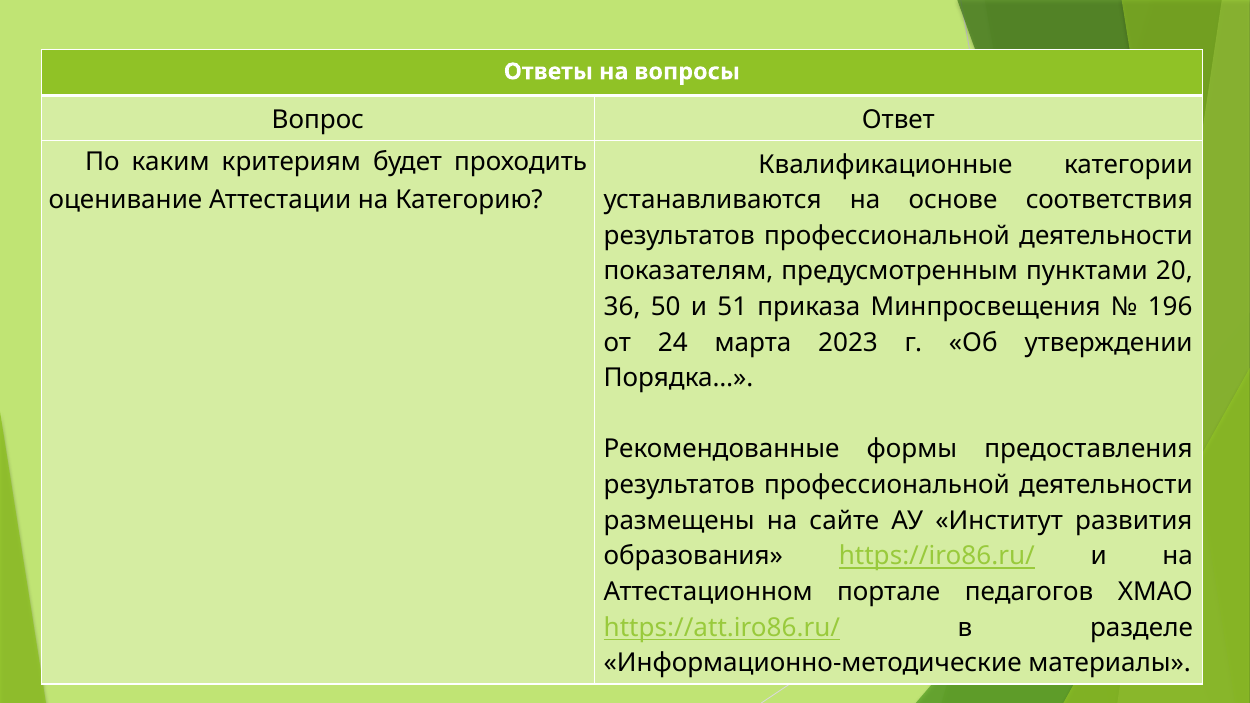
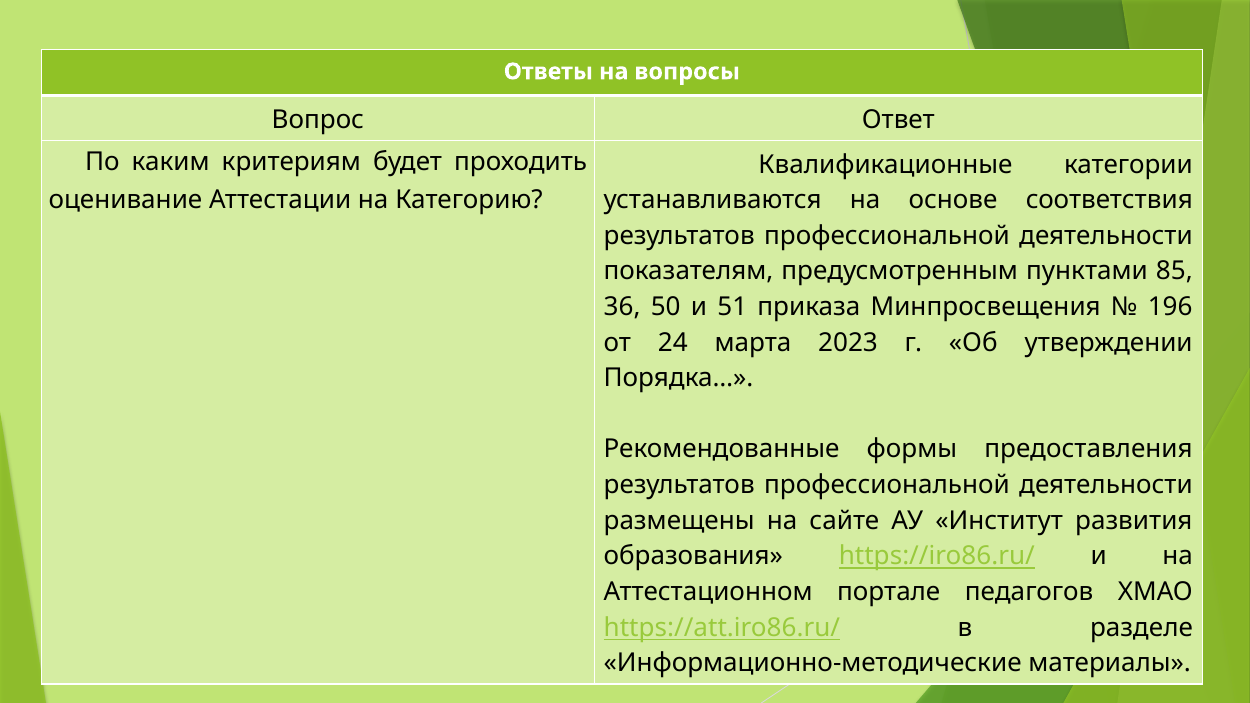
20: 20 -> 85
